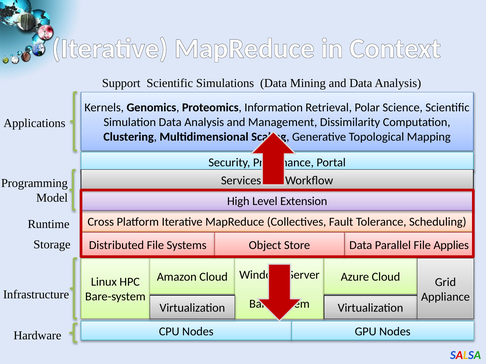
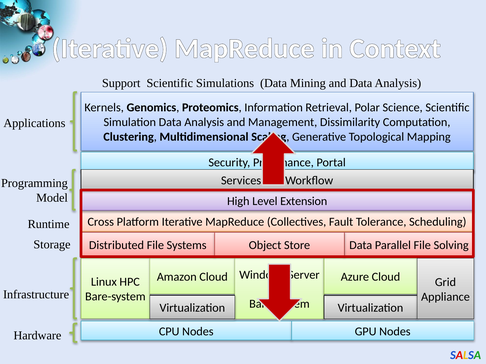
Applies: Applies -> Solving
